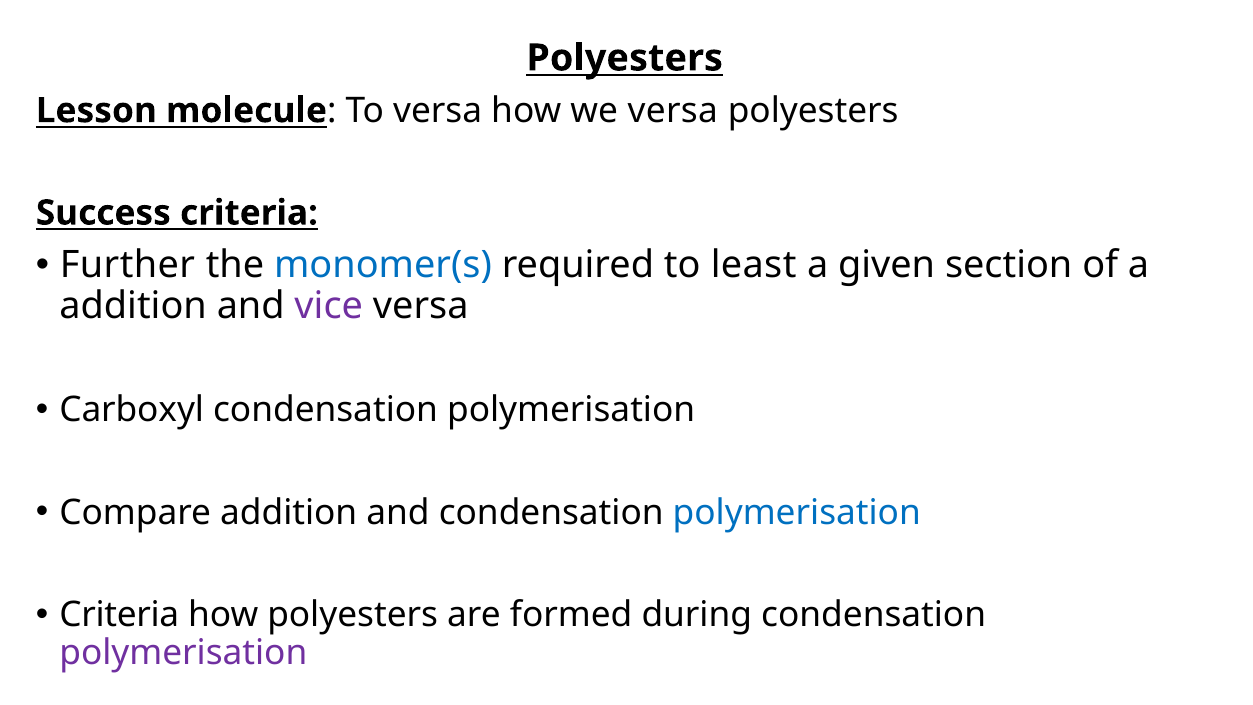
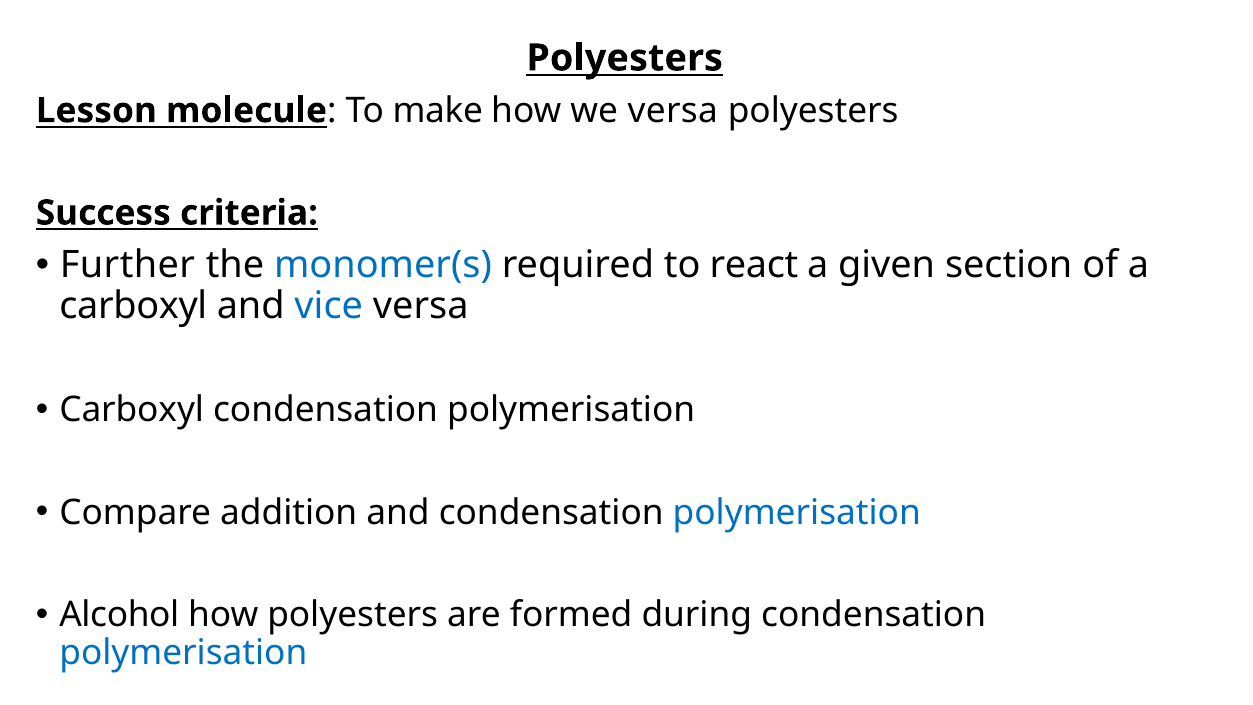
To versa: versa -> make
least: least -> react
addition at (133, 306): addition -> carboxyl
vice colour: purple -> blue
Criteria at (119, 615): Criteria -> Alcohol
polymerisation at (183, 653) colour: purple -> blue
